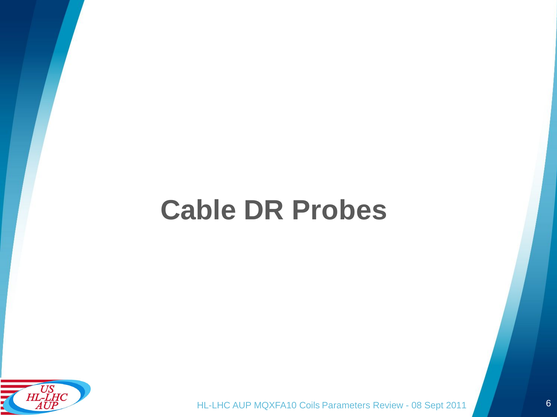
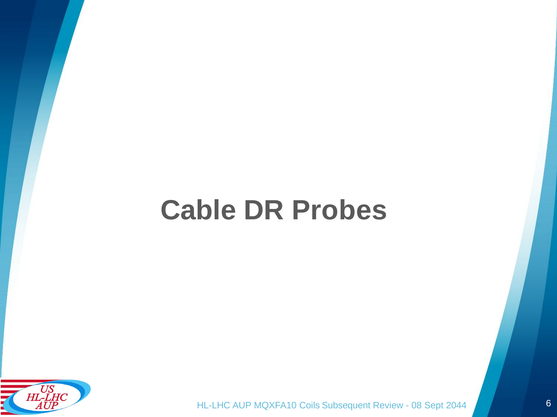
Parameters: Parameters -> Subsequent
2011: 2011 -> 2044
